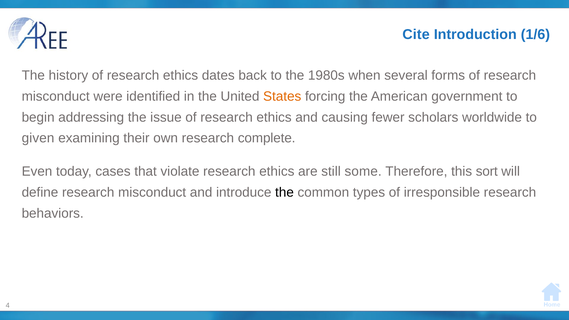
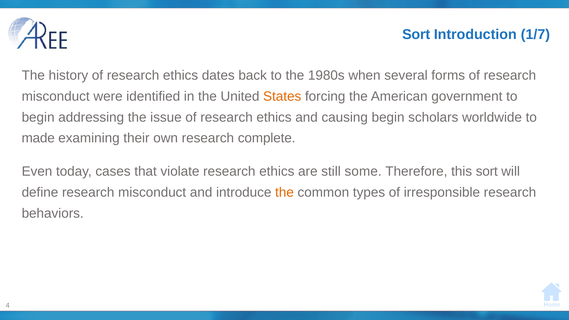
Cite at (416, 34): Cite -> Sort
1/6: 1/6 -> 1/7
causing fewer: fewer -> begin
given: given -> made
the at (284, 193) colour: black -> orange
